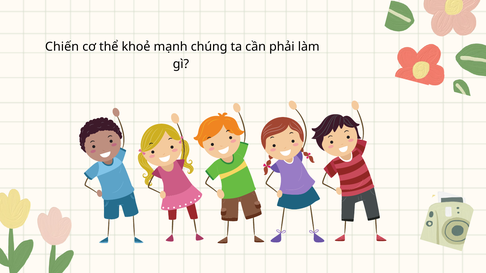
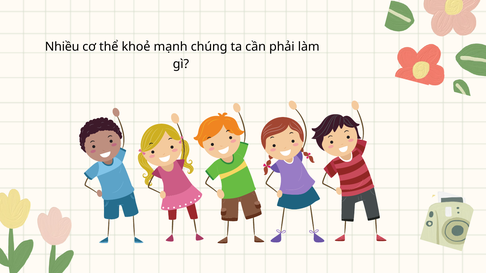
Chiến: Chiến -> Nhiều
